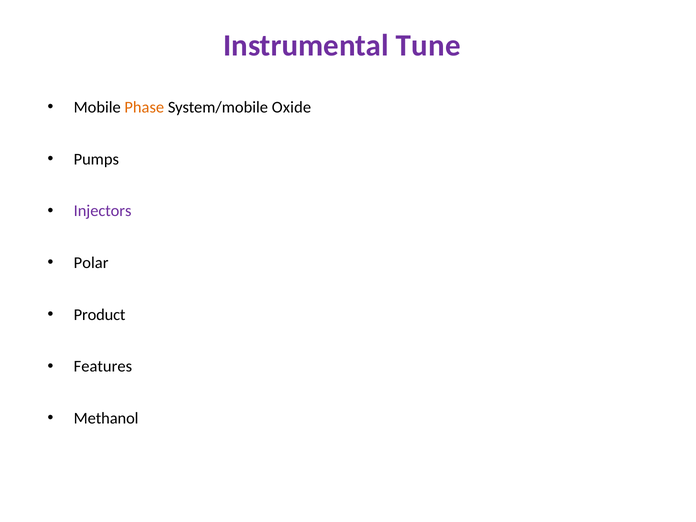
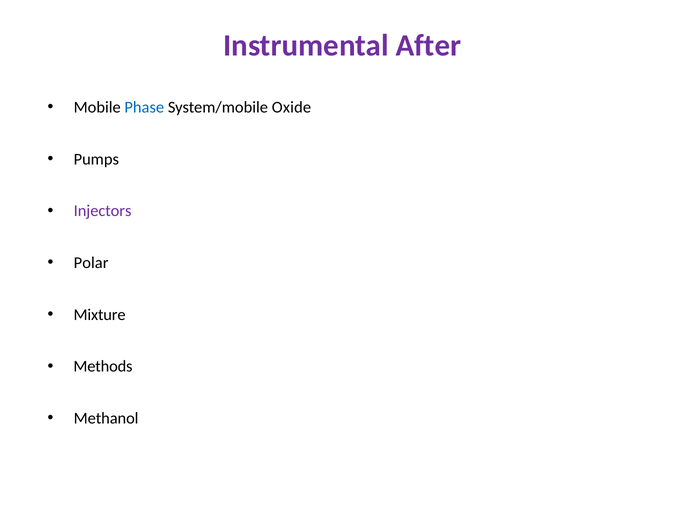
Tune: Tune -> After
Phase colour: orange -> blue
Product: Product -> Mixture
Features: Features -> Methods
